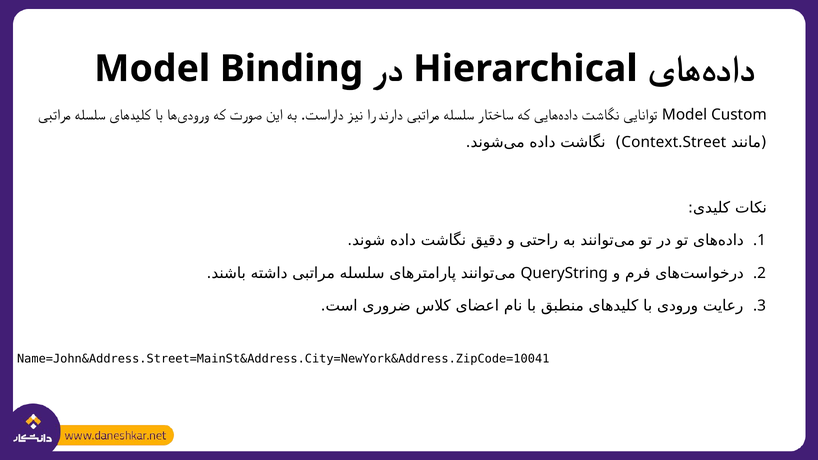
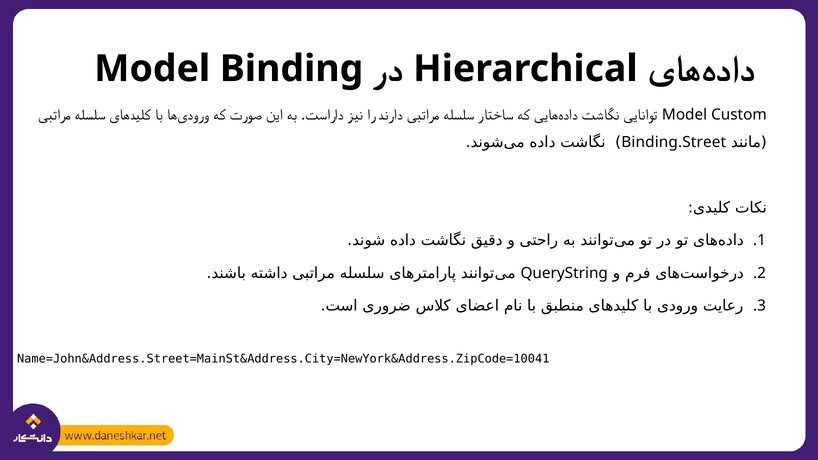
Context.Street: Context.Street -> Binding.Street
